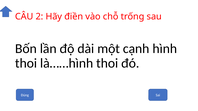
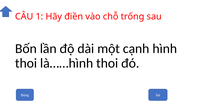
2: 2 -> 1
